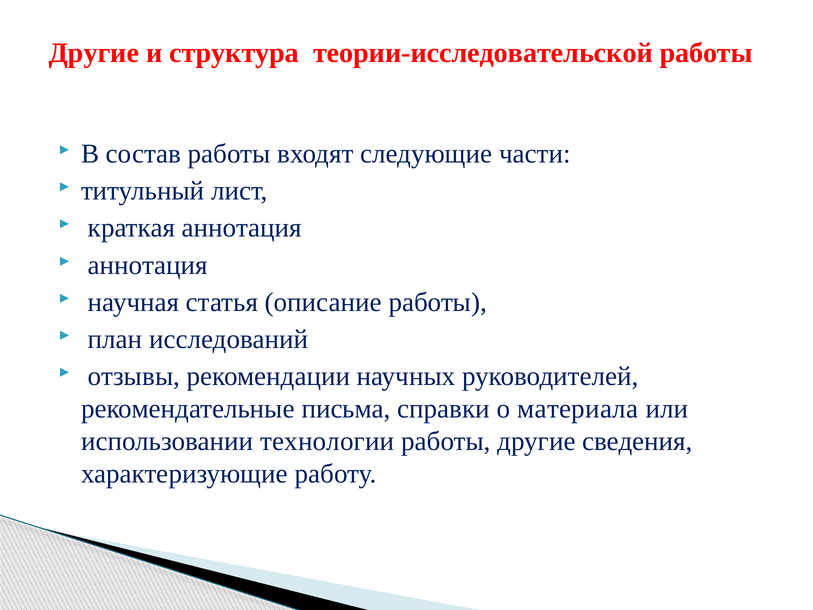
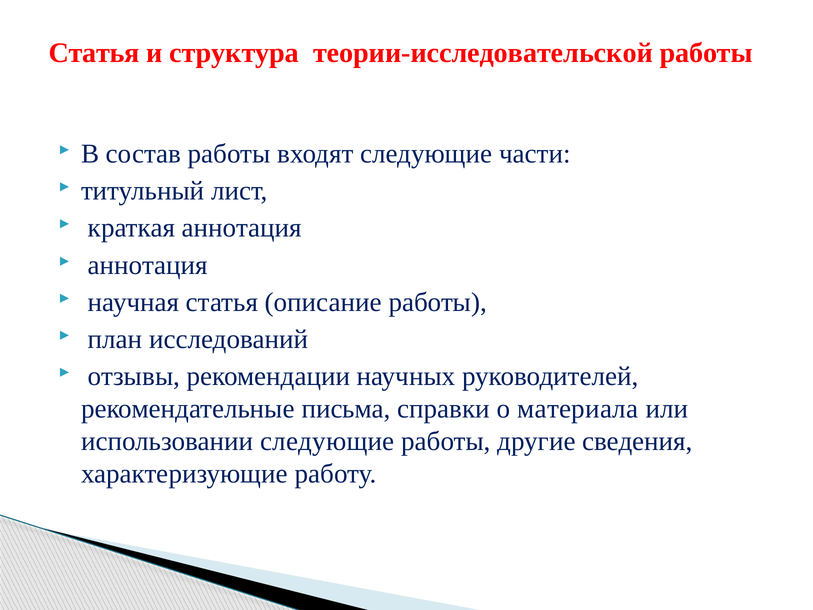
Другие at (94, 53): Другие -> Статья
использовании технологии: технологии -> следующие
